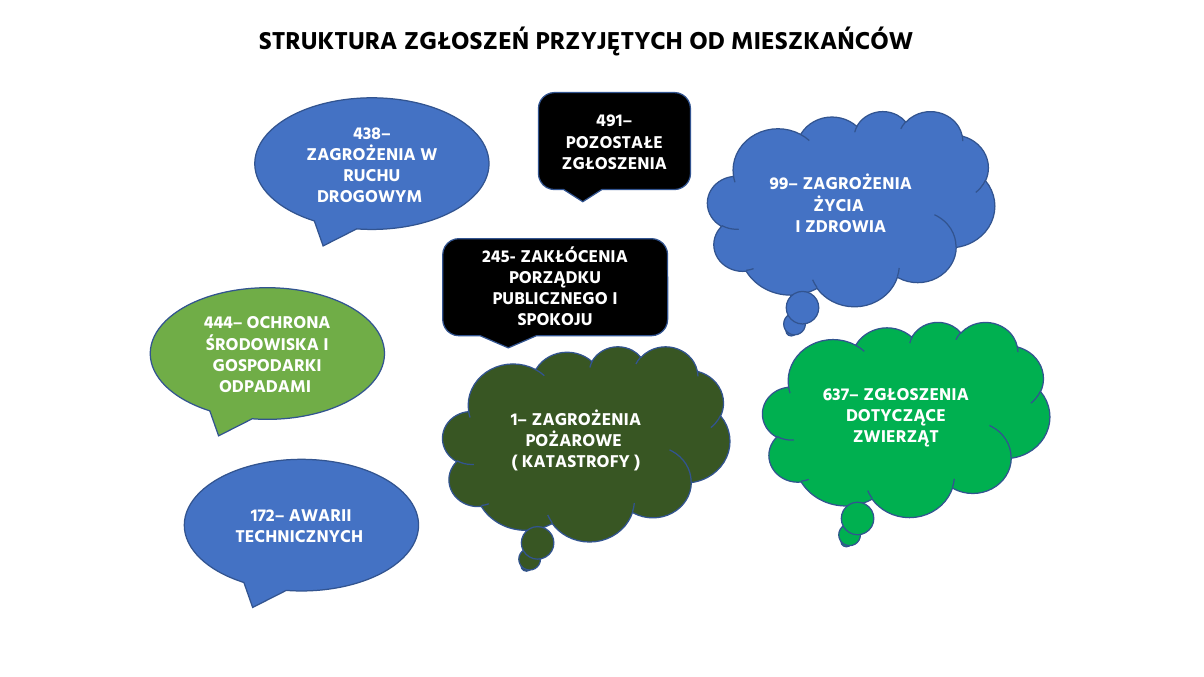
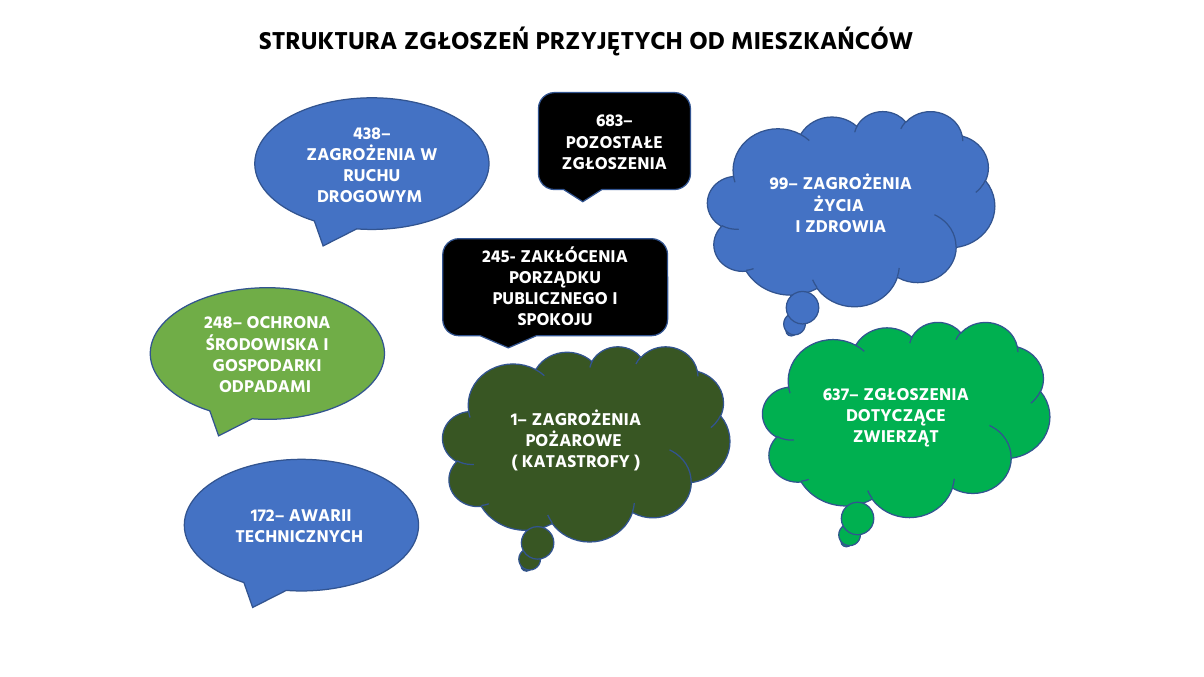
491–: 491– -> 683–
444–: 444– -> 248–
